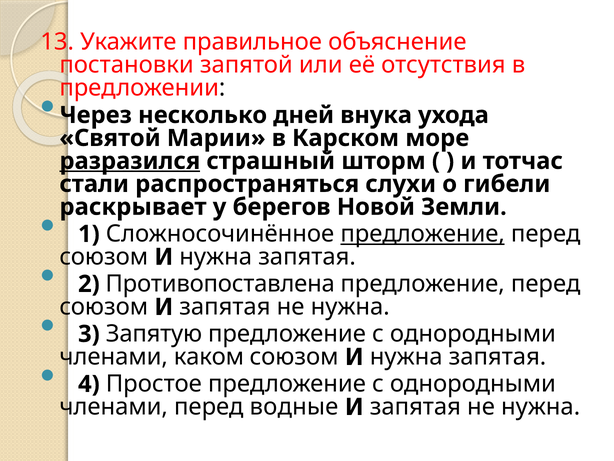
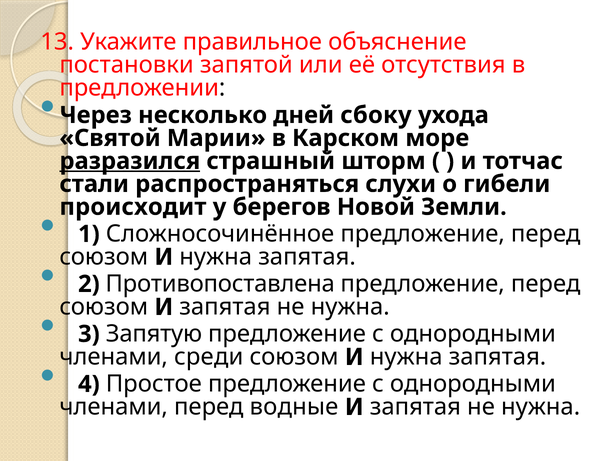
внука: внука -> сбоку
раскрывает: раскрывает -> происходит
предложение at (423, 234) underline: present -> none
каком: каком -> среди
